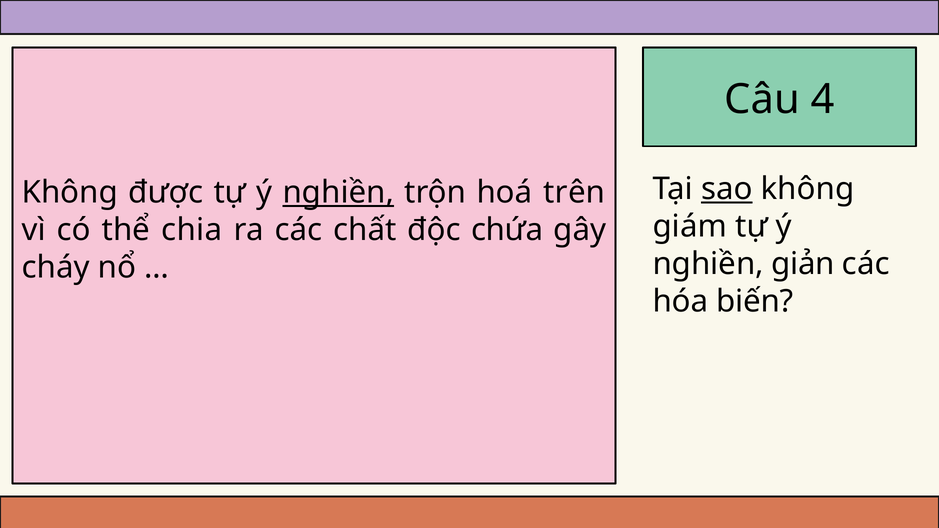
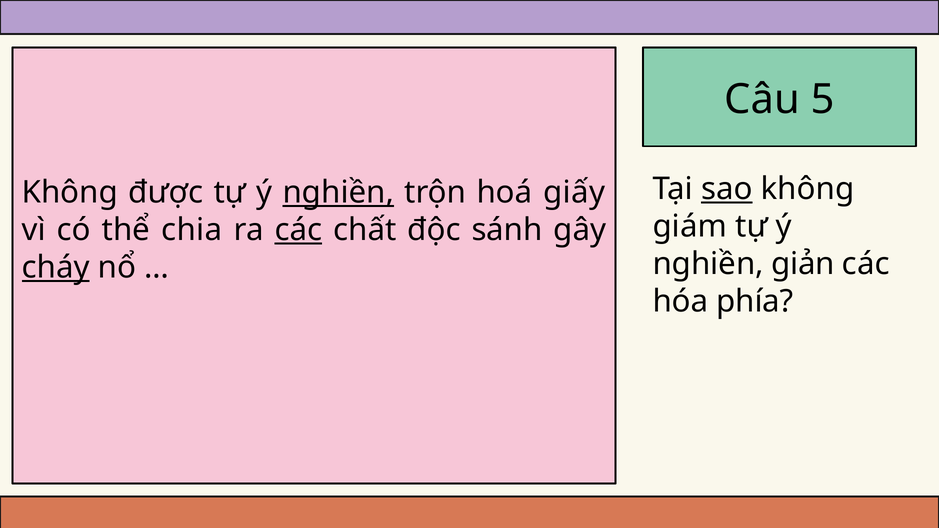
4: 4 -> 5
trên: trên -> giấy
các at (298, 230) underline: none -> present
chứa: chứa -> sánh
cháy underline: none -> present
biến: biến -> phía
